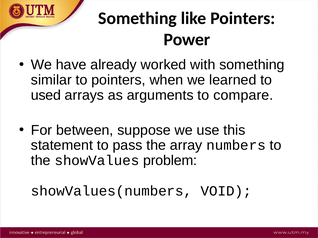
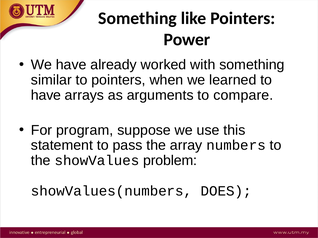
used at (46, 95): used -> have
between: between -> program
VOID: VOID -> DOES
